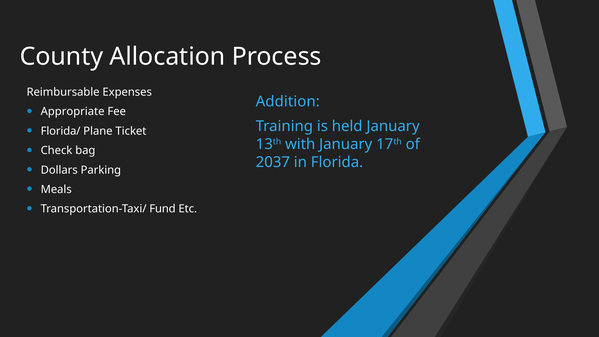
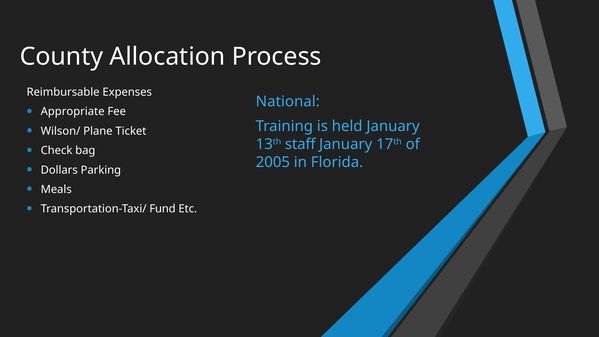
Addition: Addition -> National
Florida/: Florida/ -> Wilson/
with: with -> staff
2037: 2037 -> 2005
